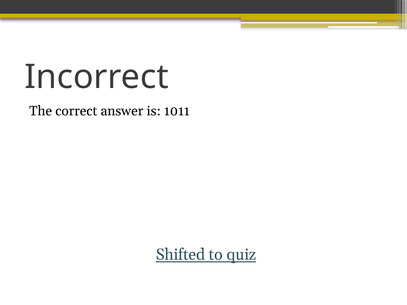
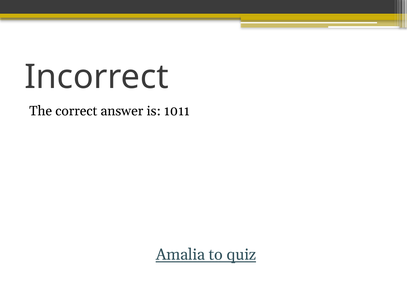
Shifted: Shifted -> Amalia
